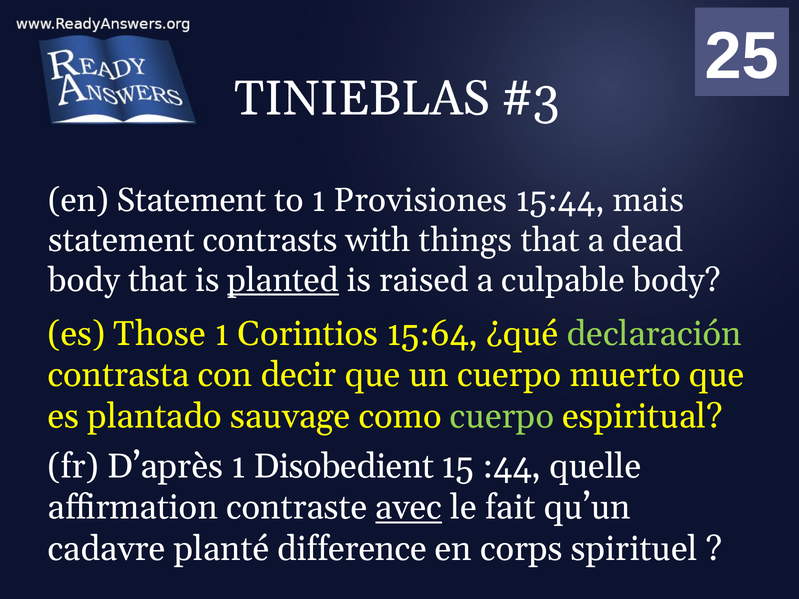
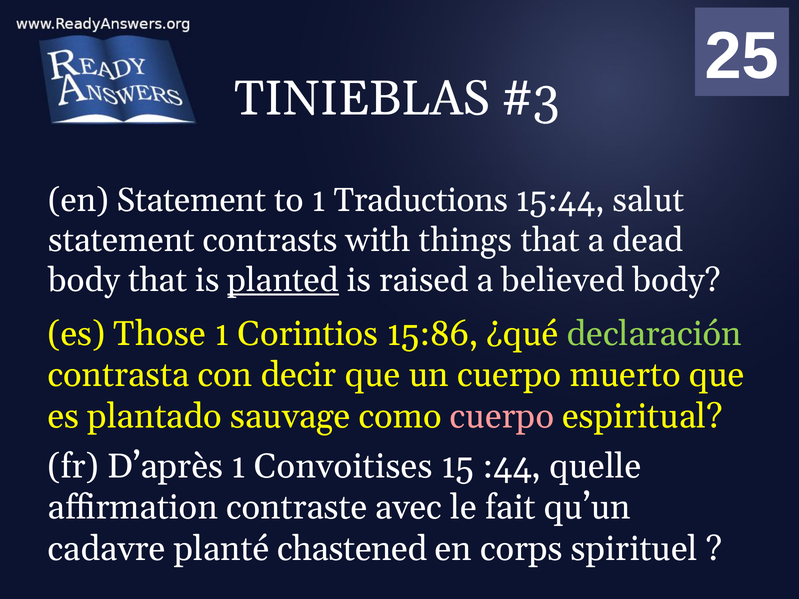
Provisiones: Provisiones -> Traductions
mais: mais -> salut
culpable: culpable -> believed
15:64: 15:64 -> 15:86
cuerpo at (502, 416) colour: light green -> pink
Disobedient: Disobedient -> Convoitises
avec underline: present -> none
difference: difference -> chastened
